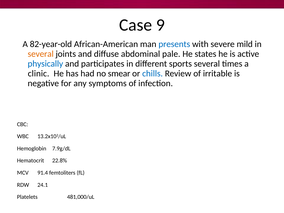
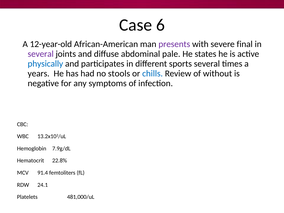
9: 9 -> 6
82-year-old: 82-year-old -> 12-year-old
presents colour: blue -> purple
mild: mild -> final
several at (41, 54) colour: orange -> purple
clinic: clinic -> years
smear: smear -> stools
irritable: irritable -> without
